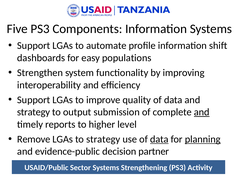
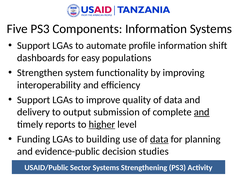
strategy at (34, 112): strategy -> delivery
higher underline: none -> present
Remove: Remove -> Funding
to strategy: strategy -> building
planning underline: present -> none
partner: partner -> studies
